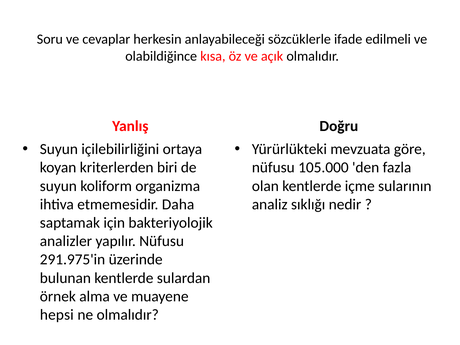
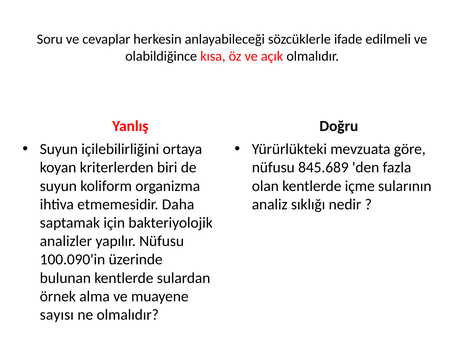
105.000: 105.000 -> 845.689
291.975'in: 291.975'in -> 100.090'in
hepsi: hepsi -> sayısı
